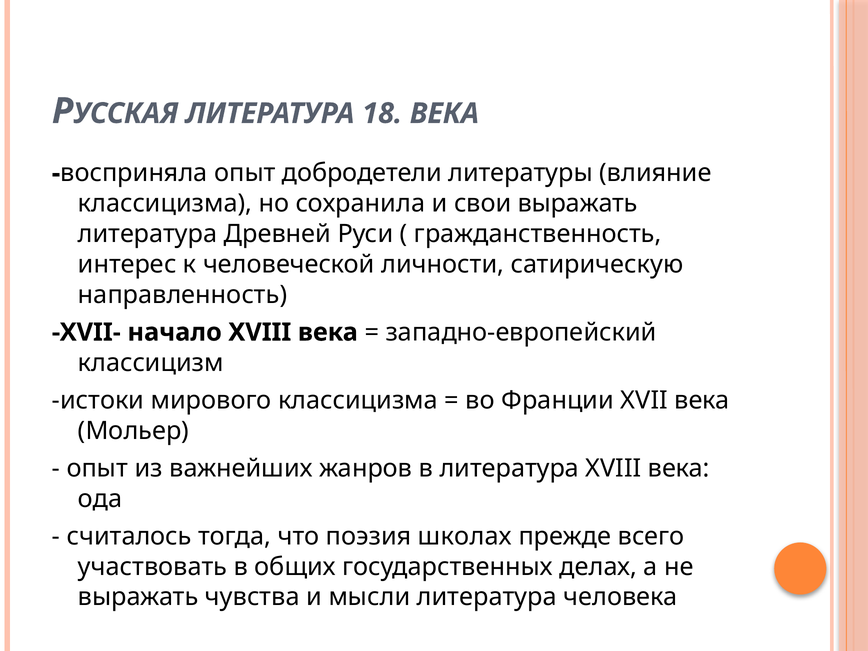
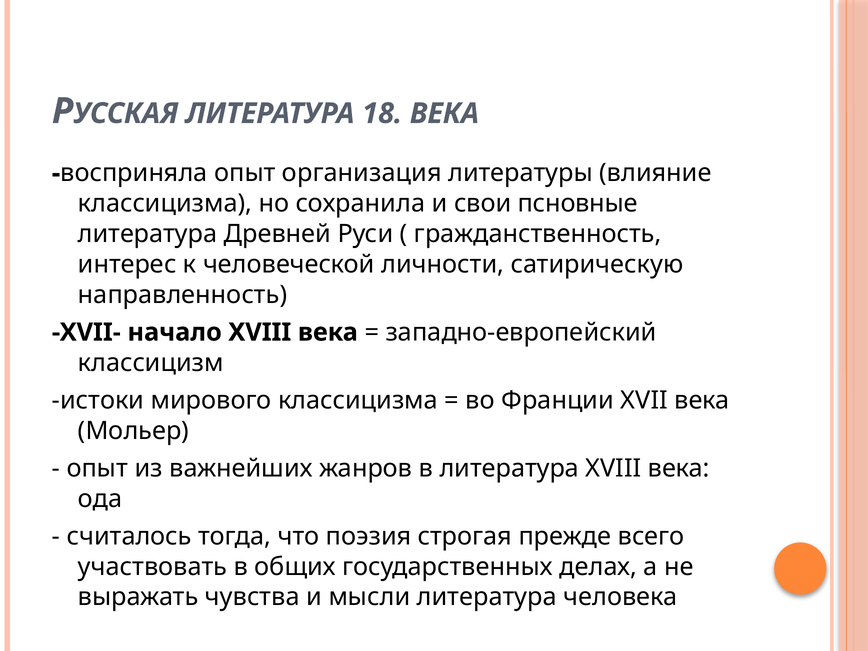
добродетели: добродетели -> организация
свои выражать: выражать -> псновные
школах: школах -> строгая
